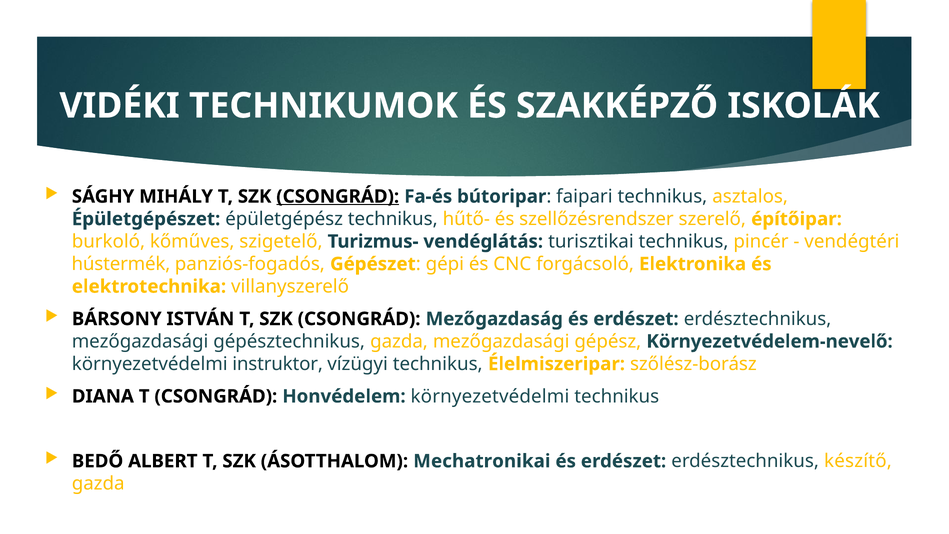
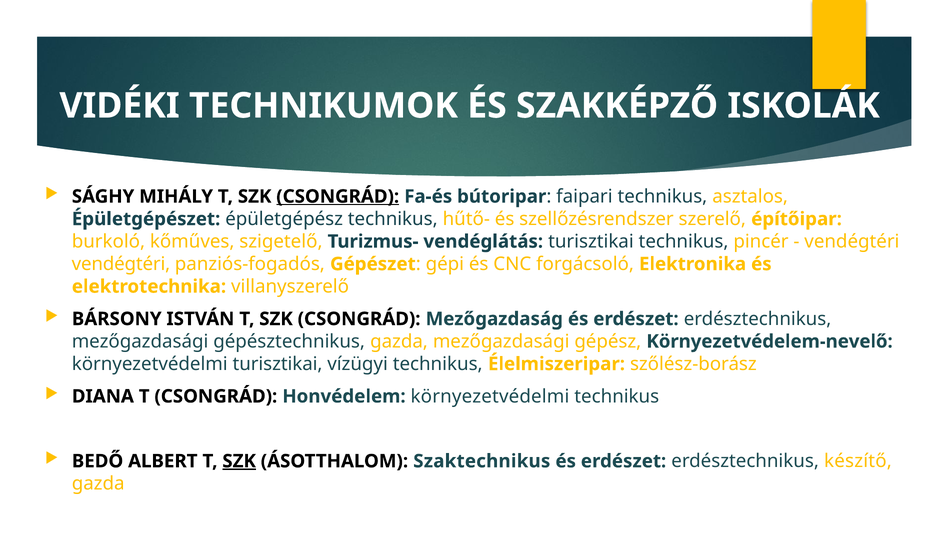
hústermék at (121, 264): hústermék -> vendégtéri
környezetvédelmi instruktor: instruktor -> turisztikai
SZK at (239, 461) underline: none -> present
Mechatronikai: Mechatronikai -> Szaktechnikus
